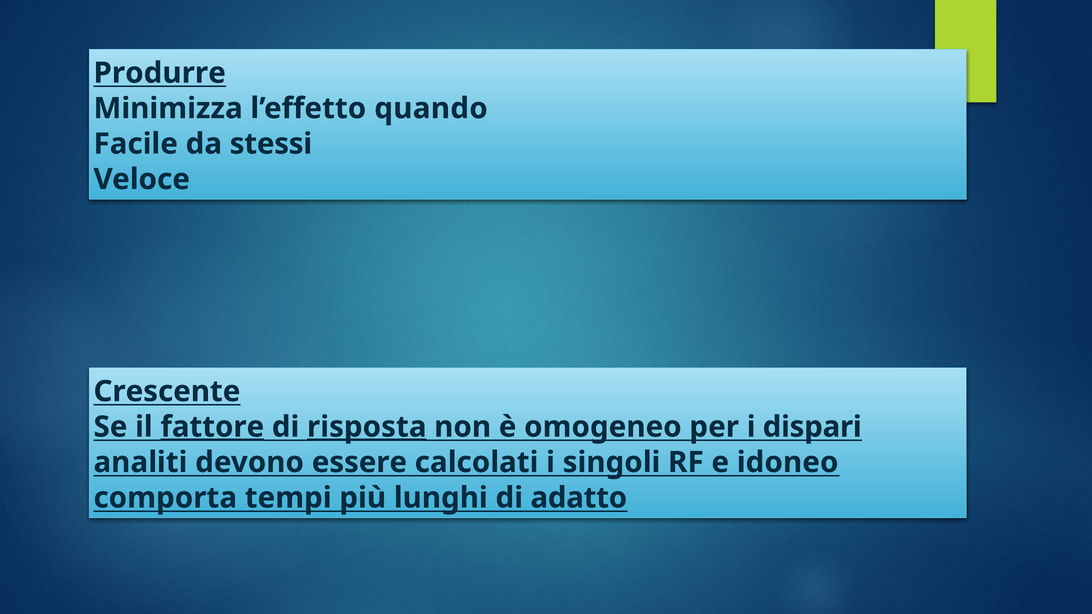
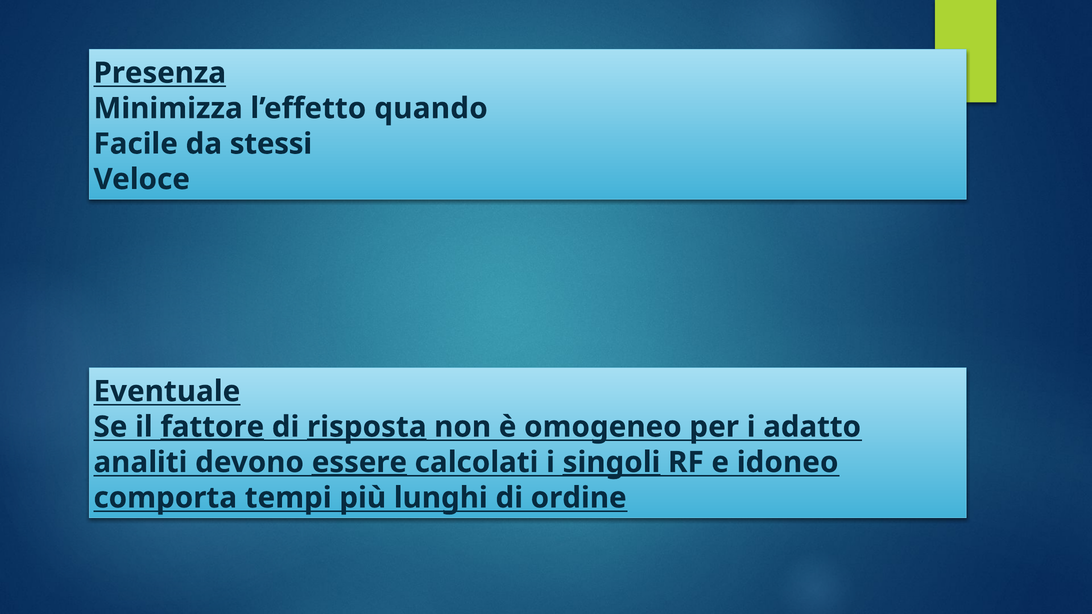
Produrre: Produrre -> Presenza
Crescente: Crescente -> Eventuale
dispari: dispari -> adatto
essere underline: none -> present
singoli underline: none -> present
adatto: adatto -> ordine
